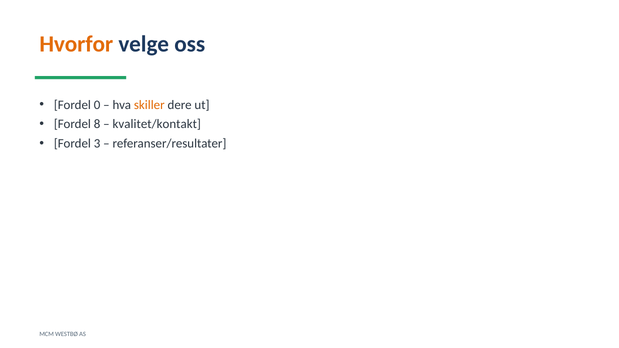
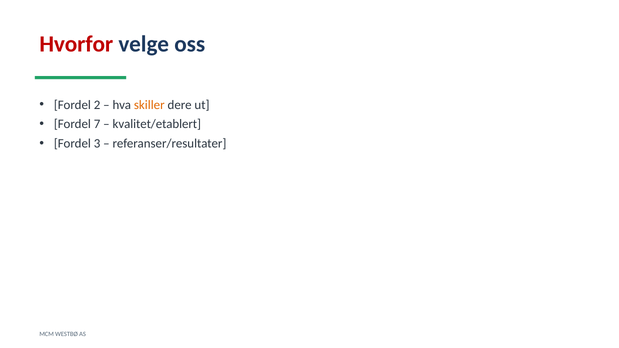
Hvorfor colour: orange -> red
0: 0 -> 2
8: 8 -> 7
kvalitet/kontakt: kvalitet/kontakt -> kvalitet/etablert
